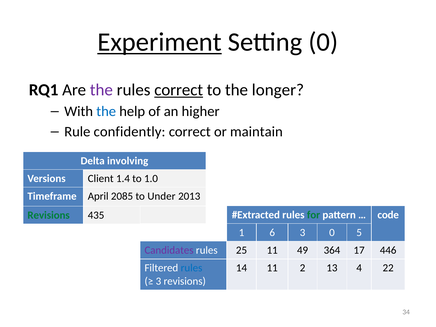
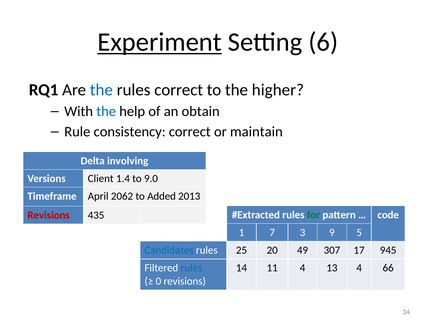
Setting 0: 0 -> 6
the at (101, 90) colour: purple -> blue
correct at (179, 90) underline: present -> none
longer: longer -> higher
higher: higher -> obtain
confidently: confidently -> consistency
1.0: 1.0 -> 9.0
2085: 2085 -> 2062
Under: Under -> Added
Revisions at (49, 215) colour: green -> red
6: 6 -> 7
3 0: 0 -> 9
Candidates colour: purple -> blue
25 11: 11 -> 20
364: 364 -> 307
446: 446 -> 945
11 2: 2 -> 4
22: 22 -> 66
3 at (158, 281): 3 -> 0
